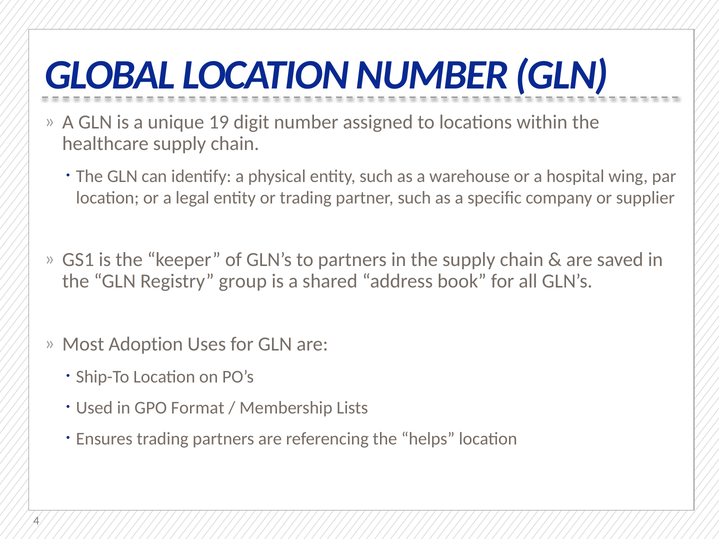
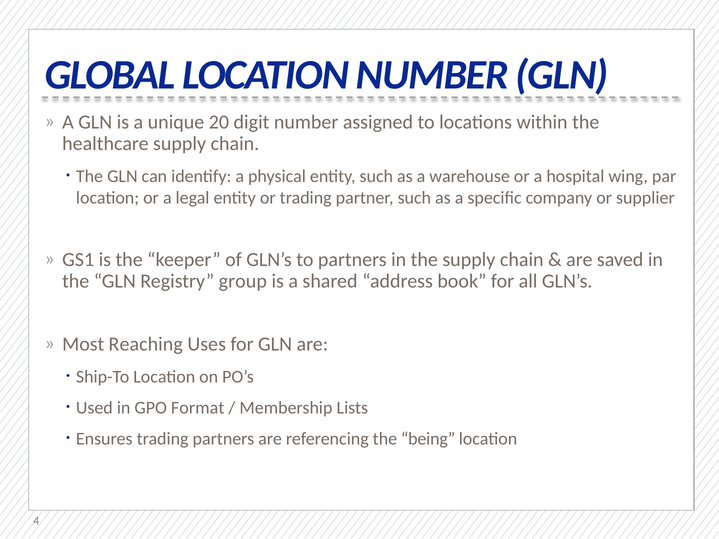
19: 19 -> 20
Adoption: Adoption -> Reaching
helps: helps -> being
